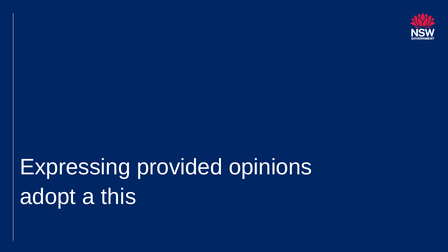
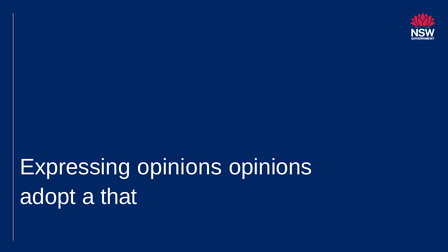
Expressing provided: provided -> opinions
this: this -> that
